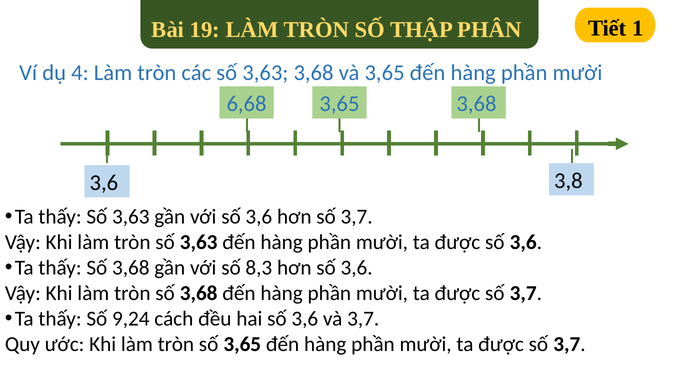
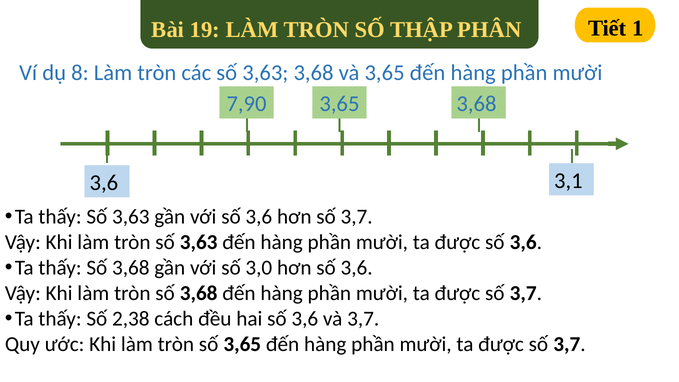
4: 4 -> 8
6,68: 6,68 -> 7,90
3,8: 3,8 -> 3,1
8,3: 8,3 -> 3,0
9,24: 9,24 -> 2,38
